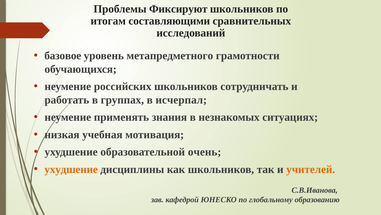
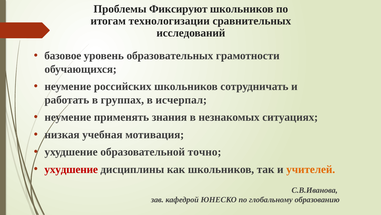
составляющими: составляющими -> технологизации
метапредметного: метапредметного -> образовательных
очень: очень -> точно
ухудшение at (71, 169) colour: orange -> red
